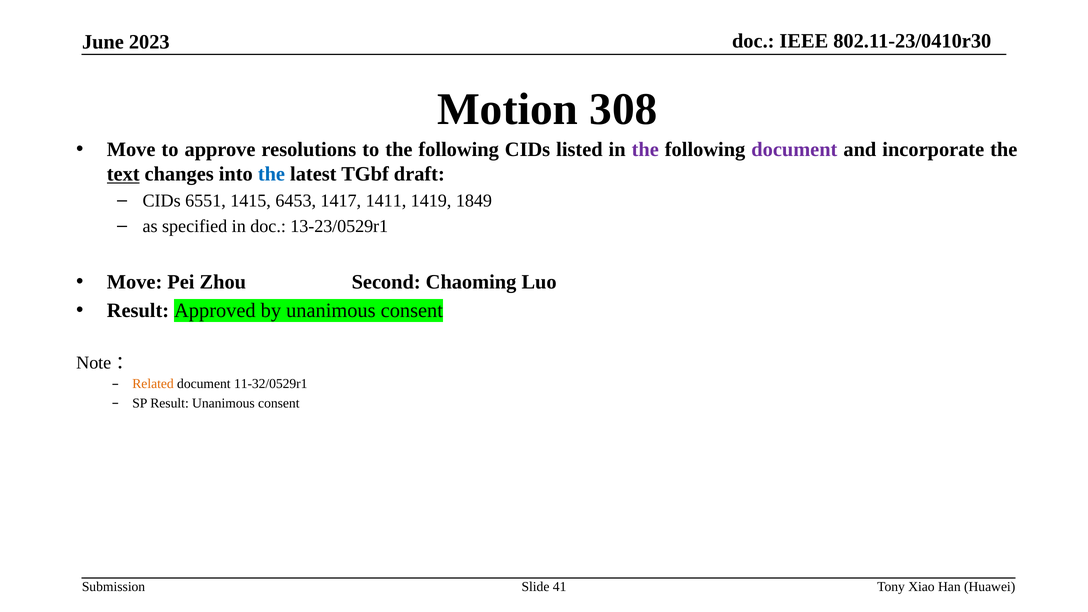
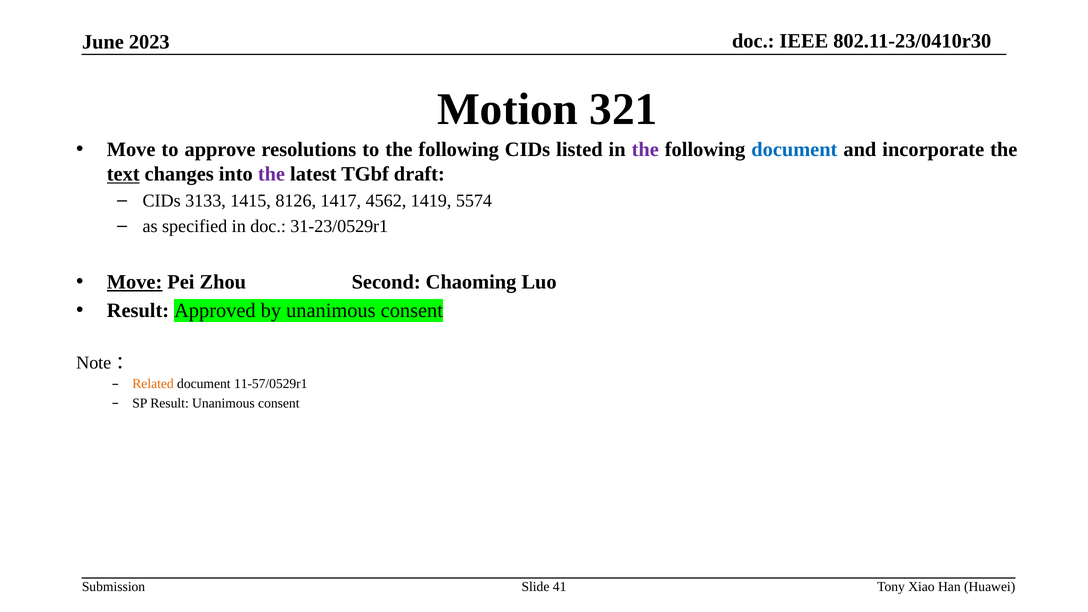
308: 308 -> 321
document at (794, 150) colour: purple -> blue
the at (271, 174) colour: blue -> purple
6551: 6551 -> 3133
6453: 6453 -> 8126
1411: 1411 -> 4562
1849: 1849 -> 5574
13-23/0529r1: 13-23/0529r1 -> 31-23/0529r1
Move at (135, 282) underline: none -> present
11-32/0529r1: 11-32/0529r1 -> 11-57/0529r1
